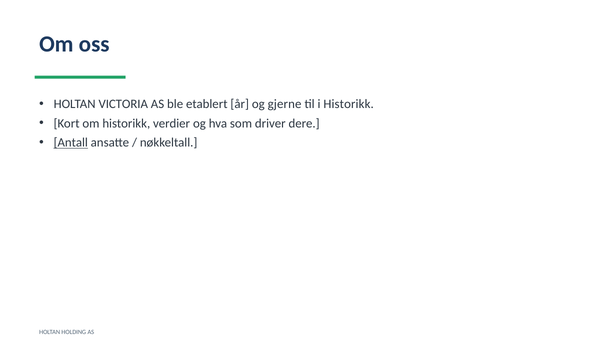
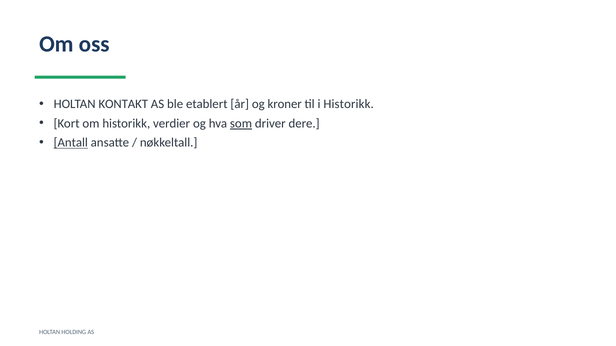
VICTORIA: VICTORIA -> KONTAKT
gjerne: gjerne -> kroner
som underline: none -> present
